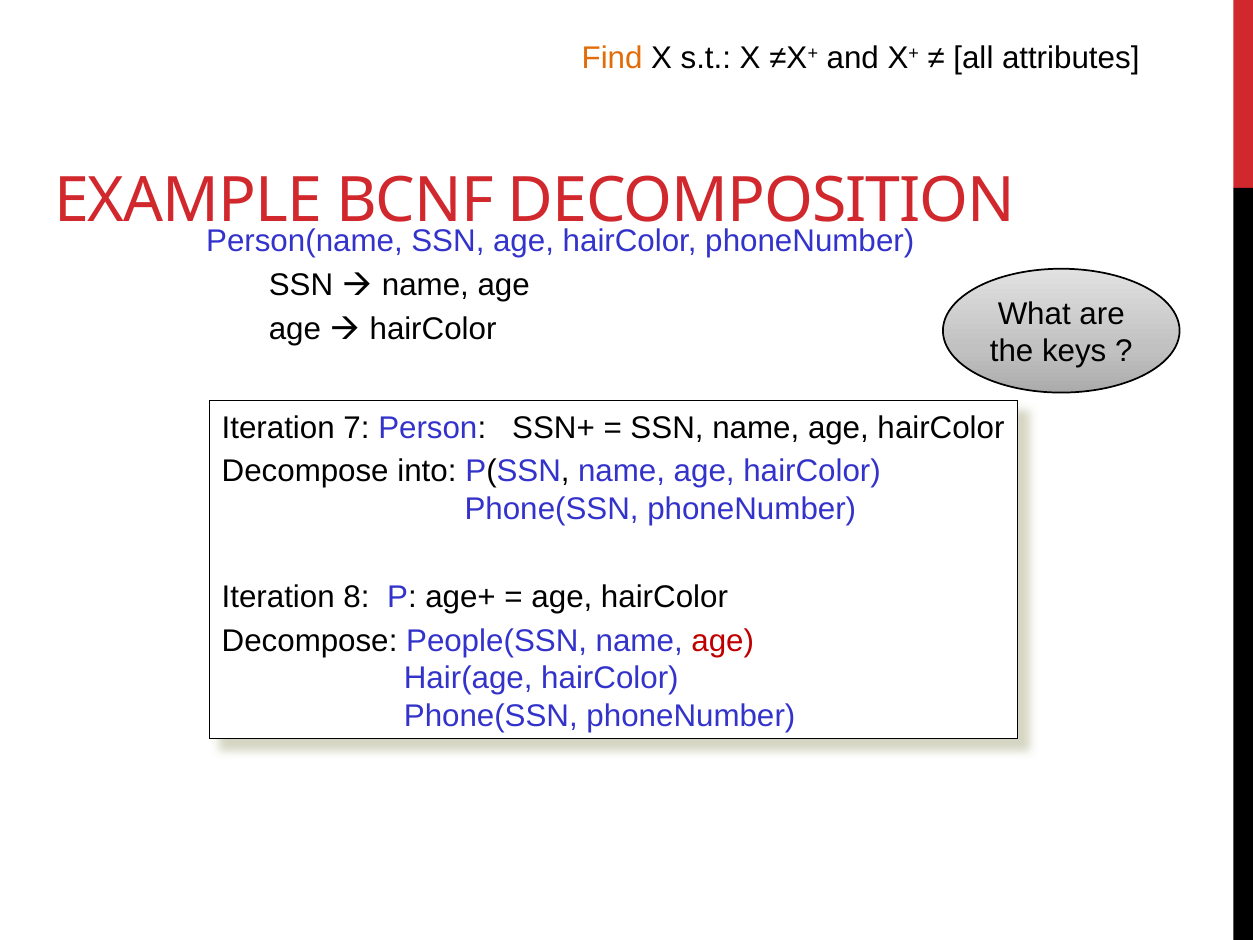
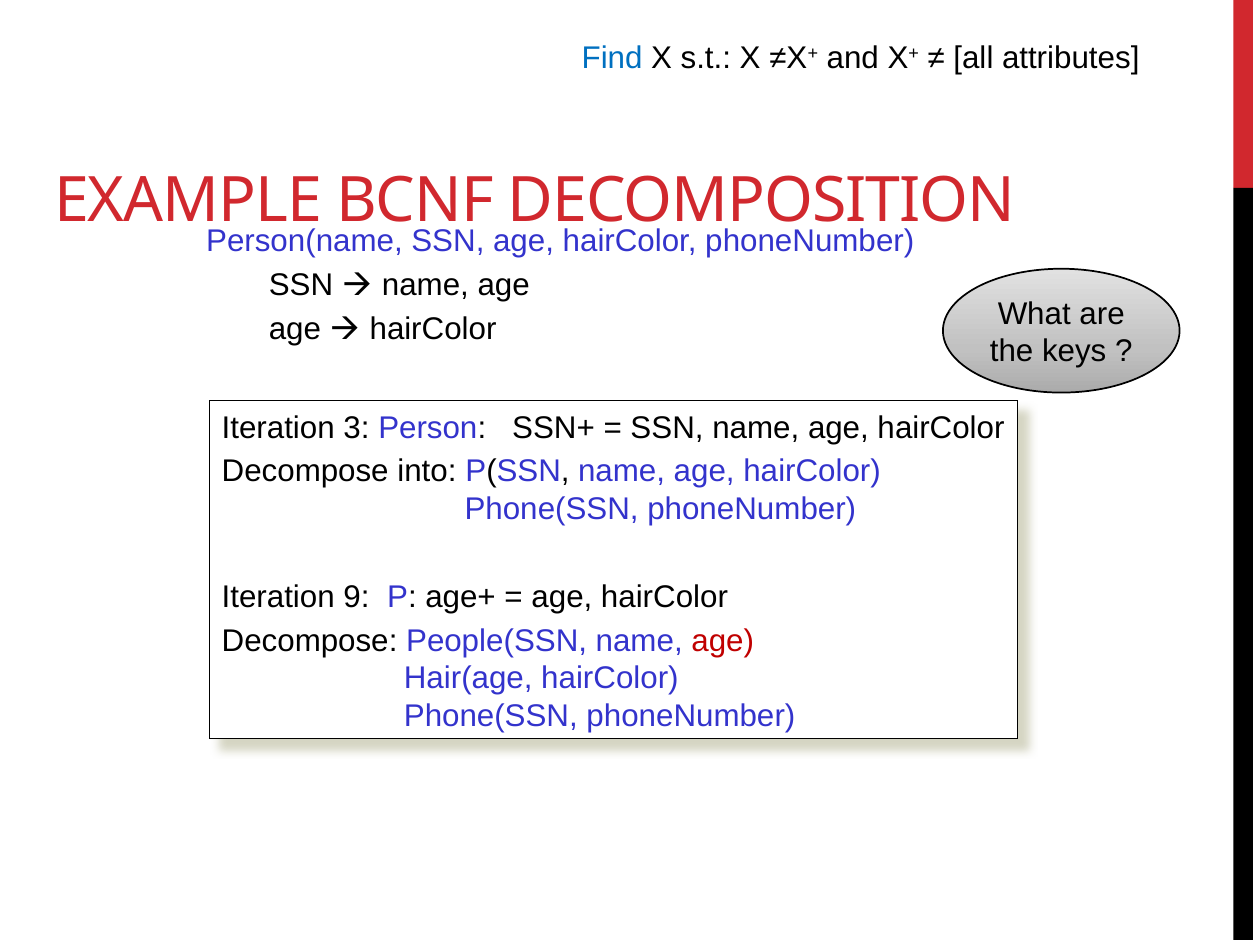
Find colour: orange -> blue
7: 7 -> 3
8: 8 -> 9
